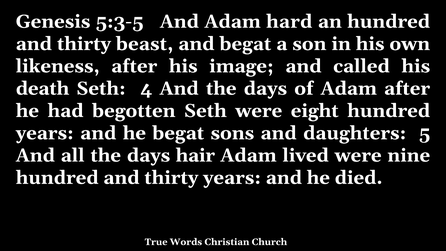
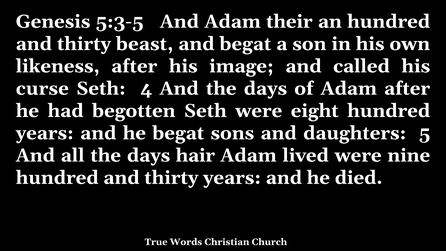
hard: hard -> their
death: death -> curse
